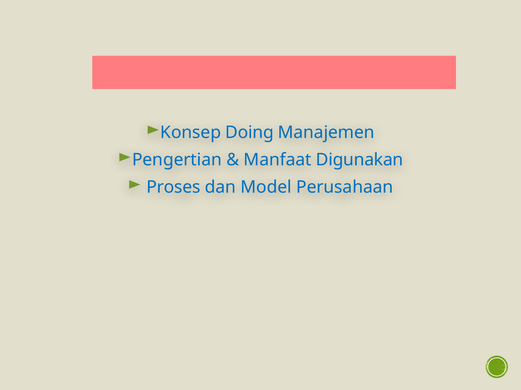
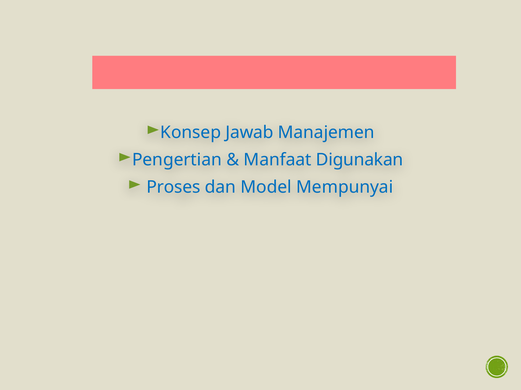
Doing: Doing -> Jawab
Perusahaan: Perusahaan -> Mempunyai
